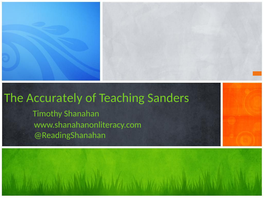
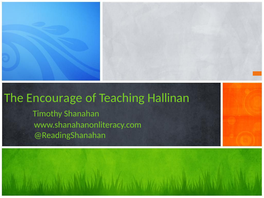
Accurately: Accurately -> Encourage
Sanders: Sanders -> Hallinan
